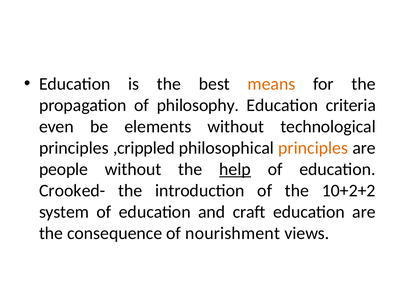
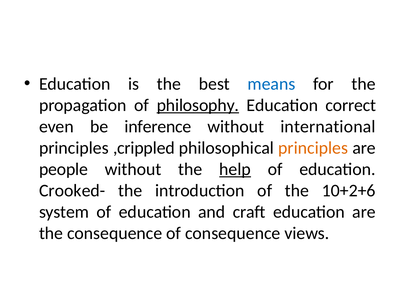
means colour: orange -> blue
philosophy underline: none -> present
criteria: criteria -> correct
elements: elements -> inference
technological: technological -> international
10+2+2: 10+2+2 -> 10+2+6
of nourishment: nourishment -> consequence
